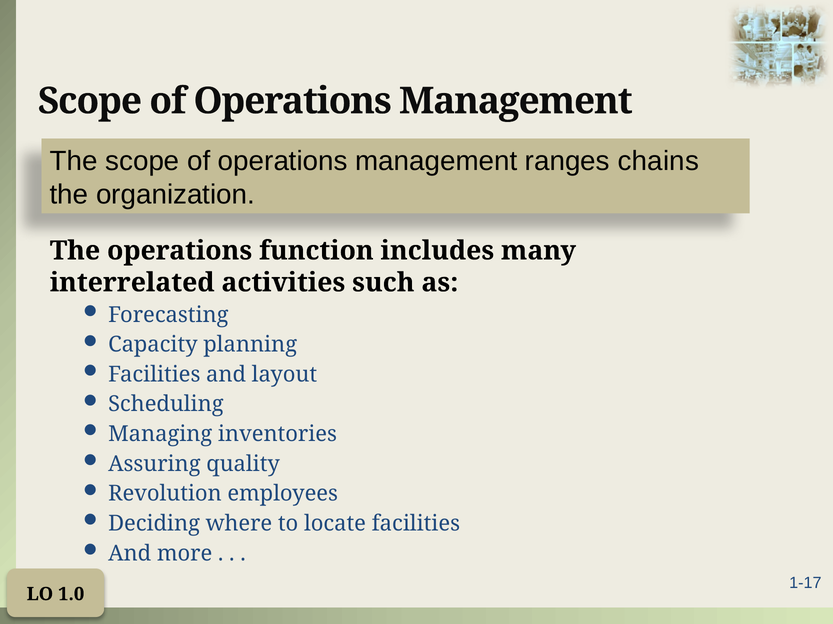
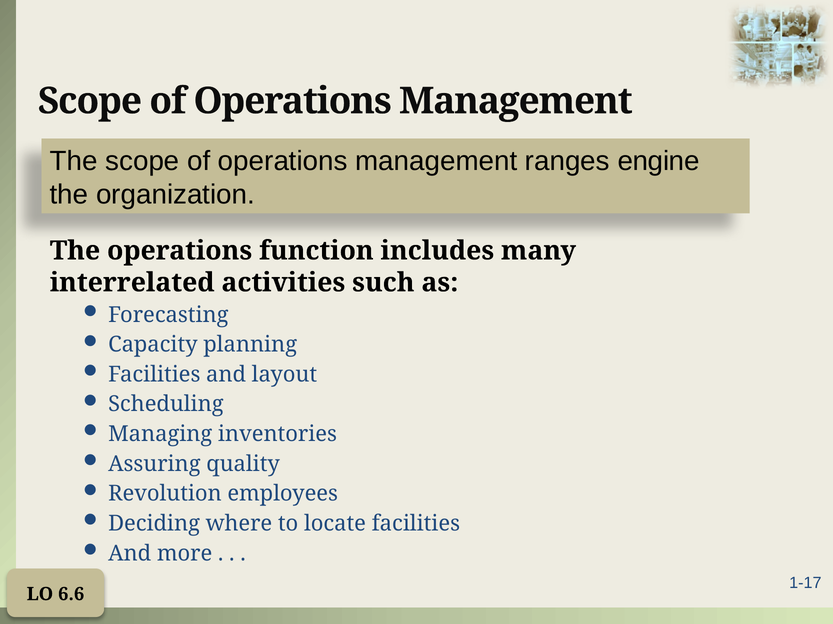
chains: chains -> engine
1.0: 1.0 -> 6.6
